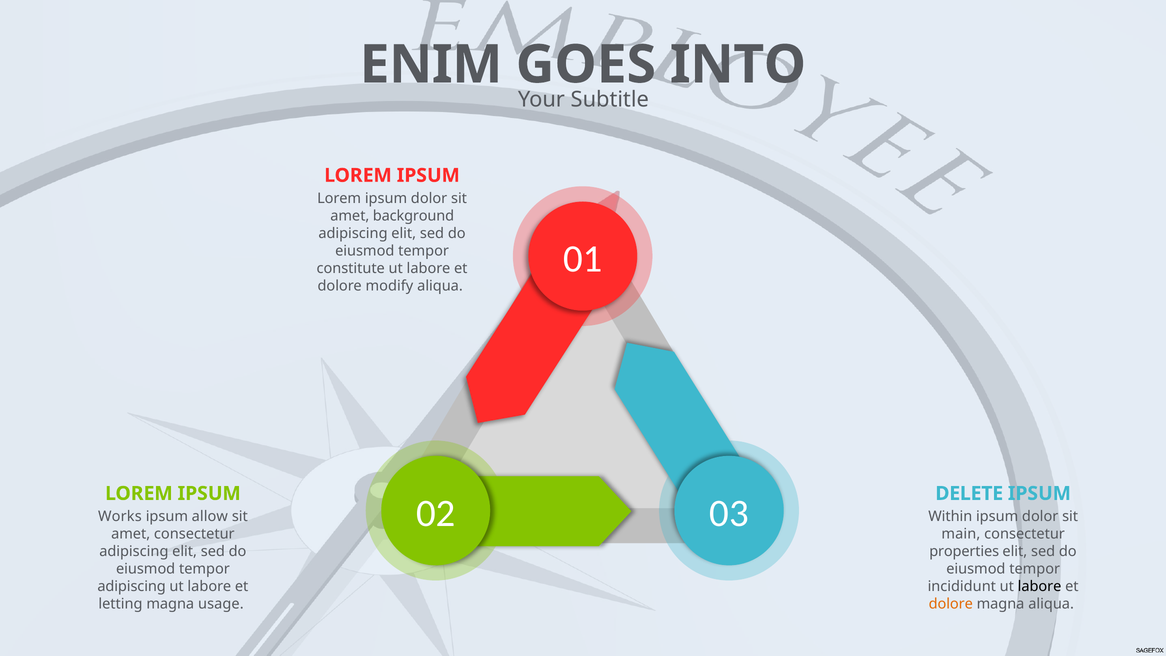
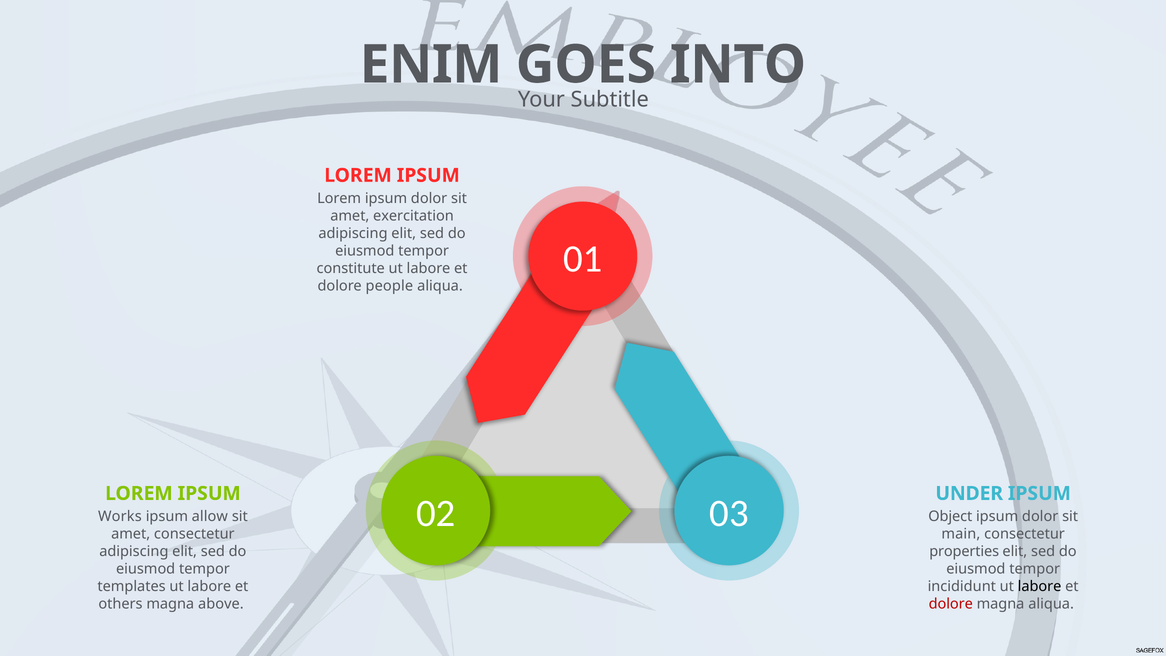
background: background -> exercitation
modify: modify -> people
DELETE: DELETE -> UNDER
Within: Within -> Object
adipiscing at (132, 586): adipiscing -> templates
letting: letting -> others
usage: usage -> above
dolore at (951, 604) colour: orange -> red
